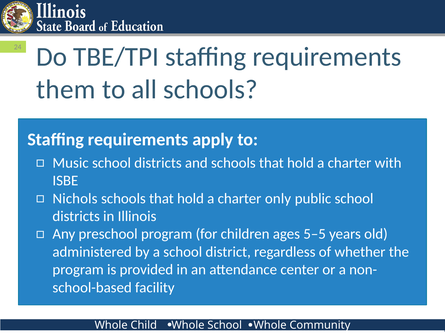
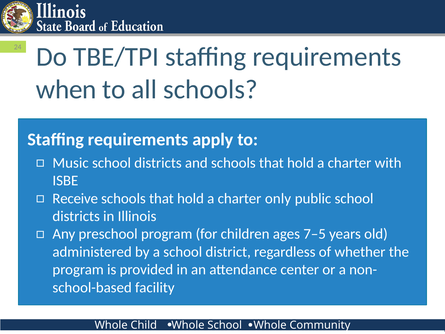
them: them -> when
Nichols: Nichols -> Receive
5–5: 5–5 -> 7–5
